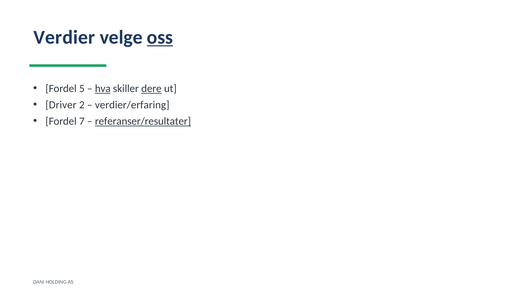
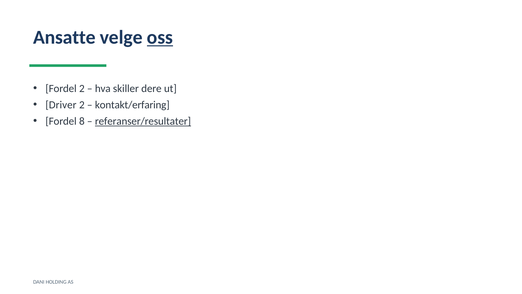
Verdier: Verdier -> Ansatte
Fordel 5: 5 -> 2
hva underline: present -> none
dere underline: present -> none
verdier/erfaring: verdier/erfaring -> kontakt/erfaring
7: 7 -> 8
